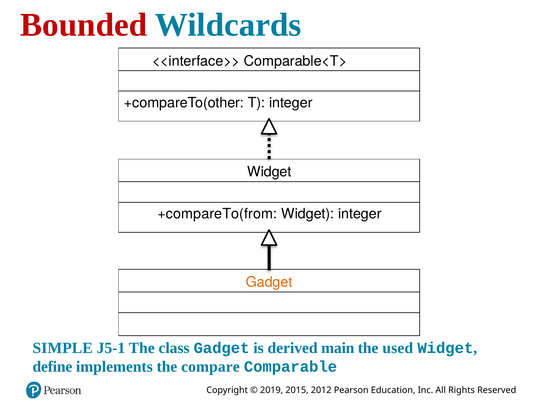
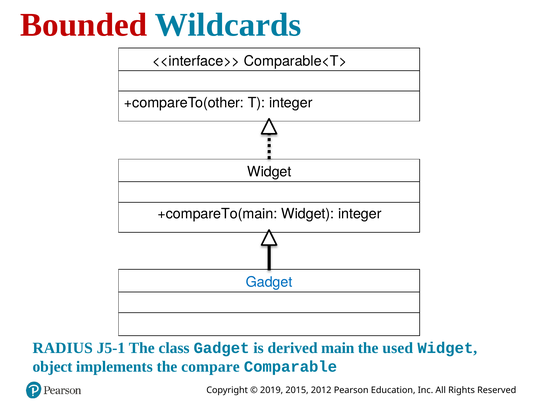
+compareTo(from: +compareTo(from -> +compareTo(main
Gadget at (269, 282) colour: orange -> blue
SIMPLE: SIMPLE -> RADIUS
define: define -> object
